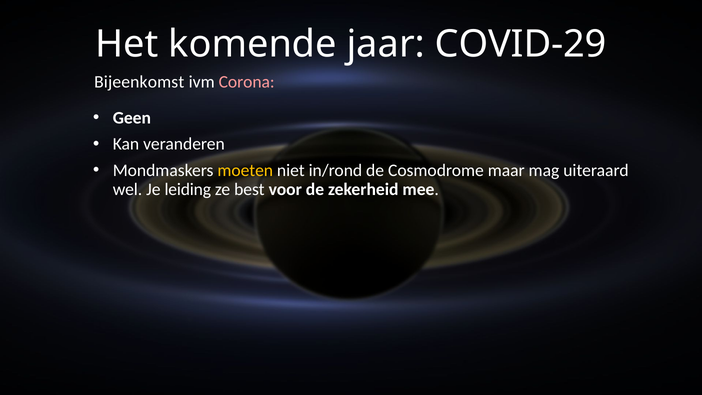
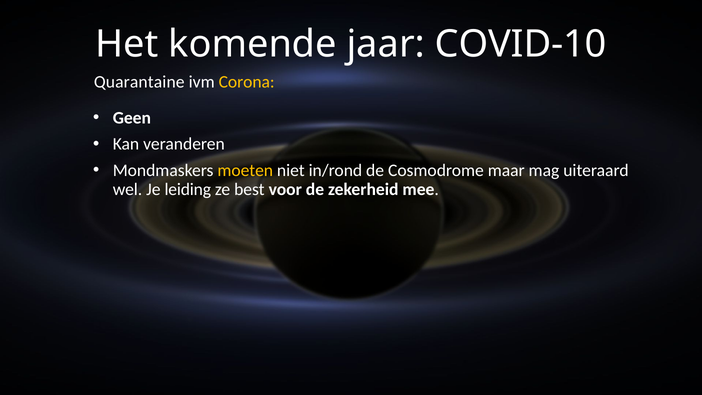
COVID-29: COVID-29 -> COVID-10
Bijeenkomst: Bijeenkomst -> Quarantaine
Corona colour: pink -> yellow
